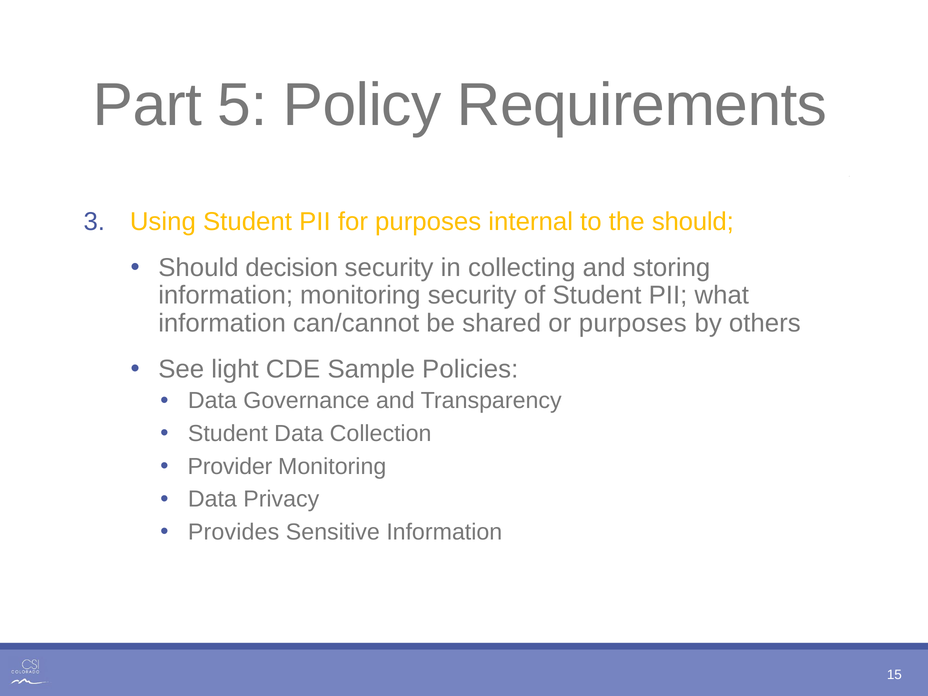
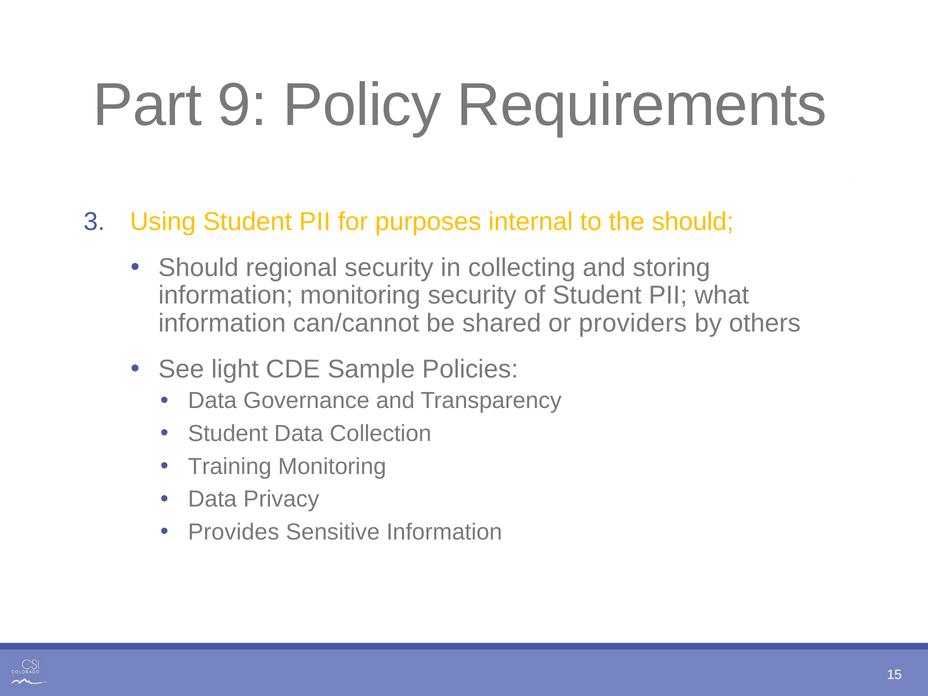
5: 5 -> 9
decision: decision -> regional
or purposes: purposes -> providers
Provider: Provider -> Training
